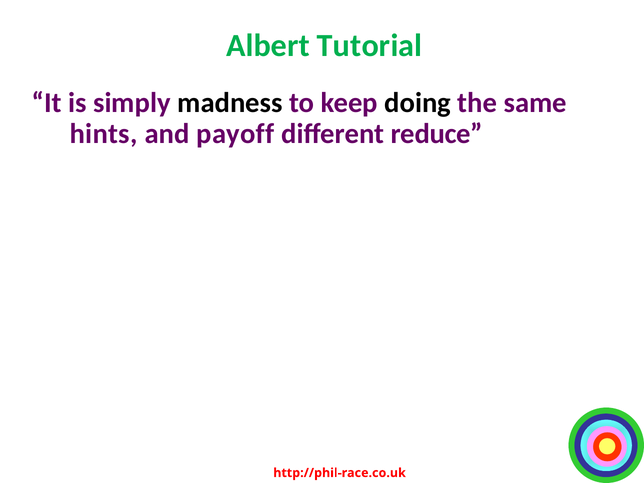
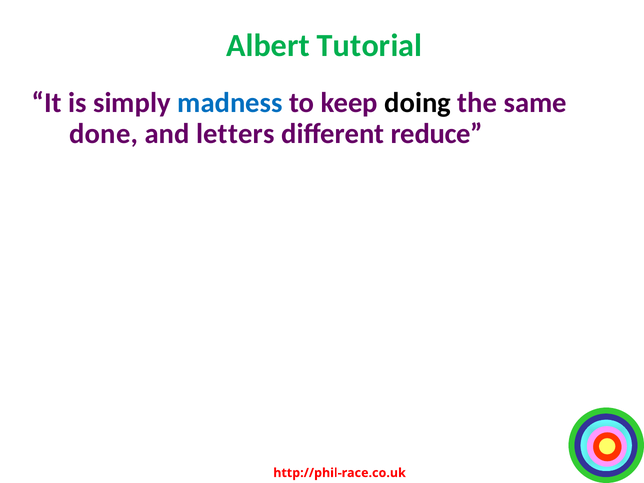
madness colour: black -> blue
hints: hints -> done
payoff: payoff -> letters
